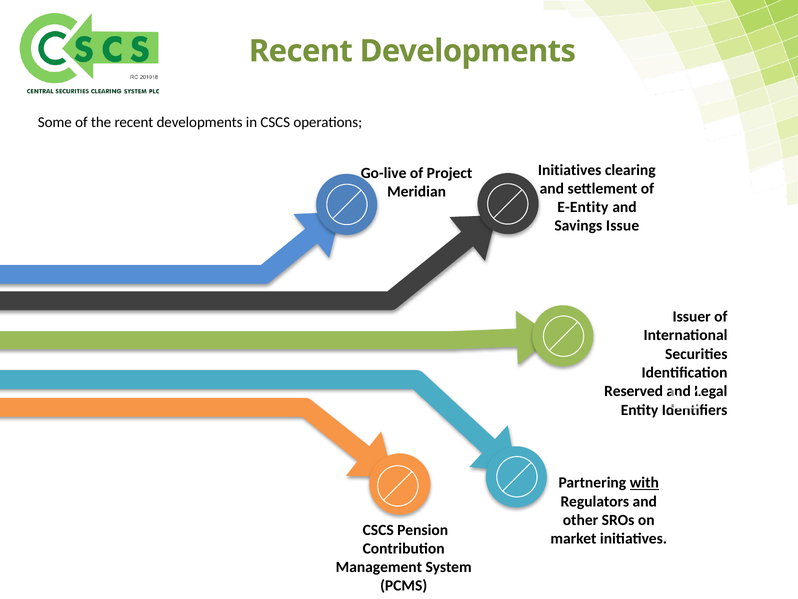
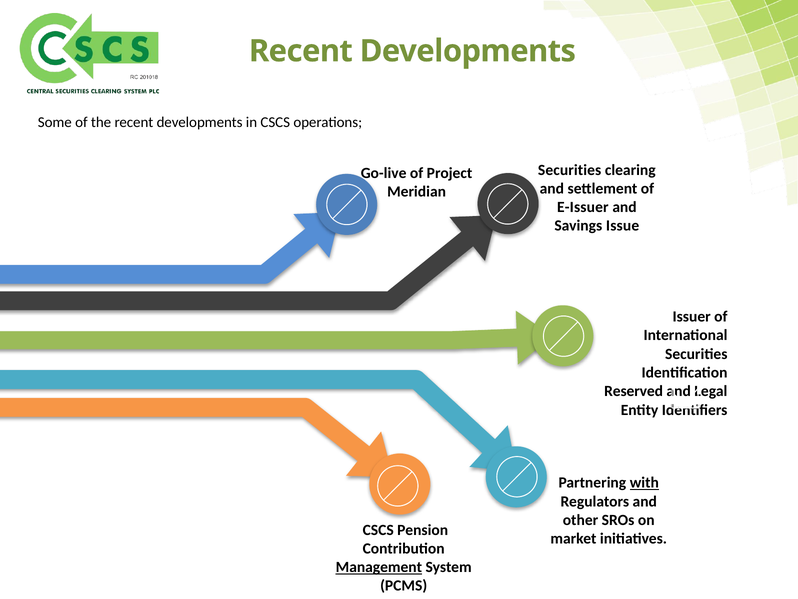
Initiatives at (570, 170): Initiatives -> Securities
E-Entity: E-Entity -> E-Issuer
Management underline: none -> present
